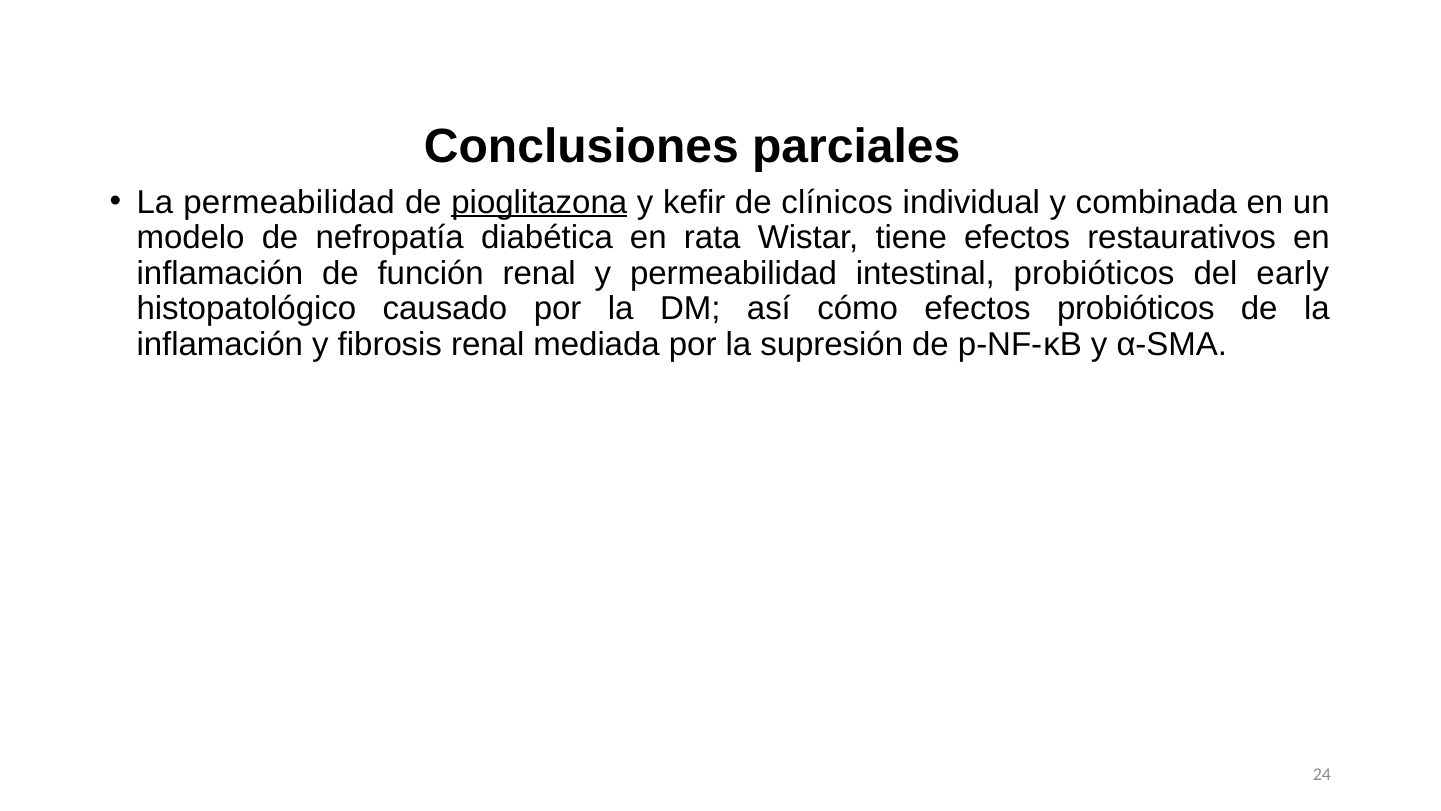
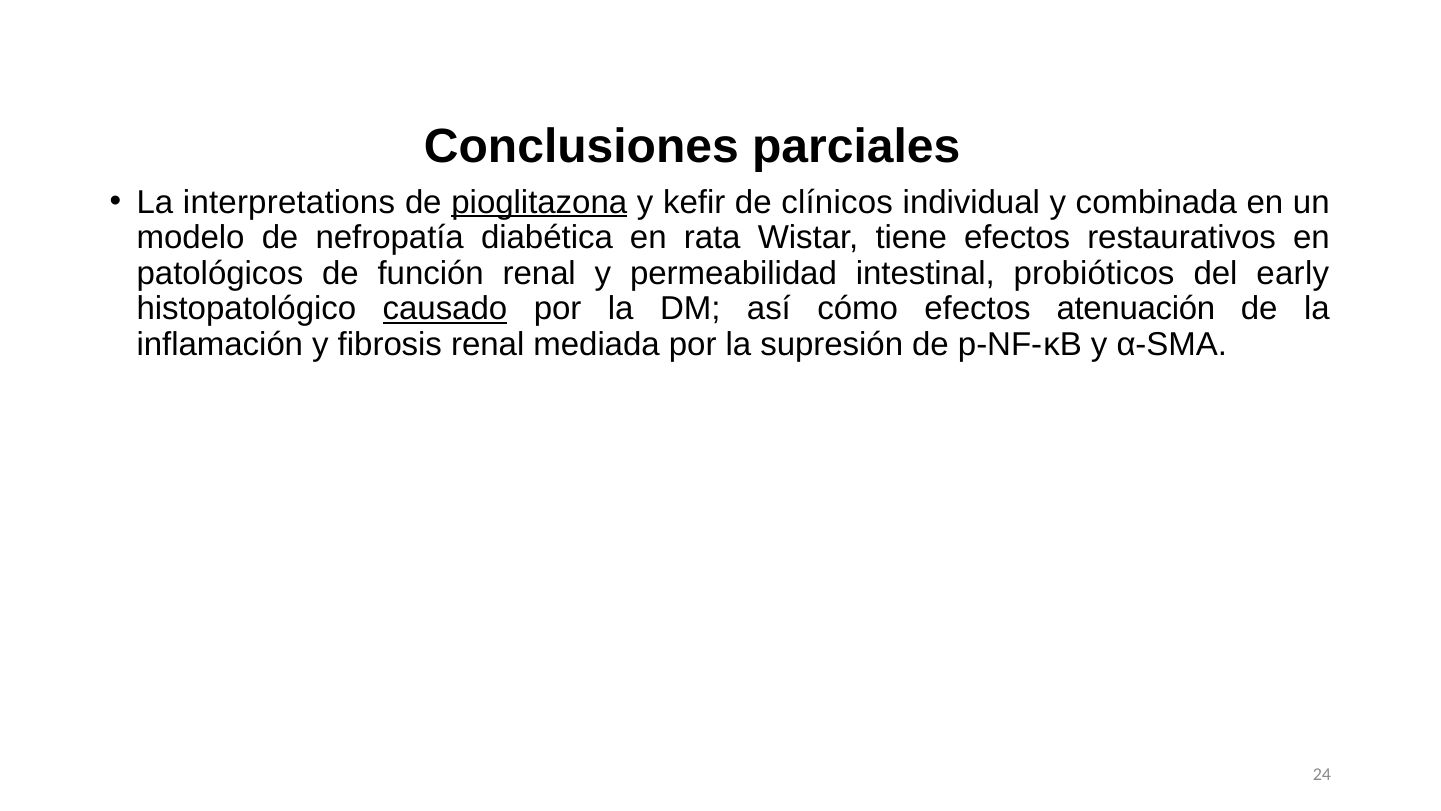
La permeabilidad: permeabilidad -> interpretations
inflamación at (220, 273): inflamación -> patológicos
causado underline: none -> present
efectos probióticos: probióticos -> atenuación
